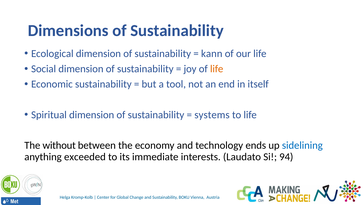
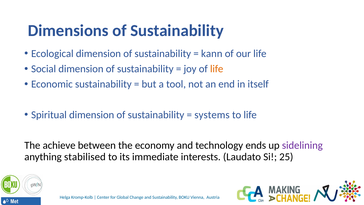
without: without -> achieve
sidelining colour: blue -> purple
exceeded: exceeded -> stabilised
94: 94 -> 25
